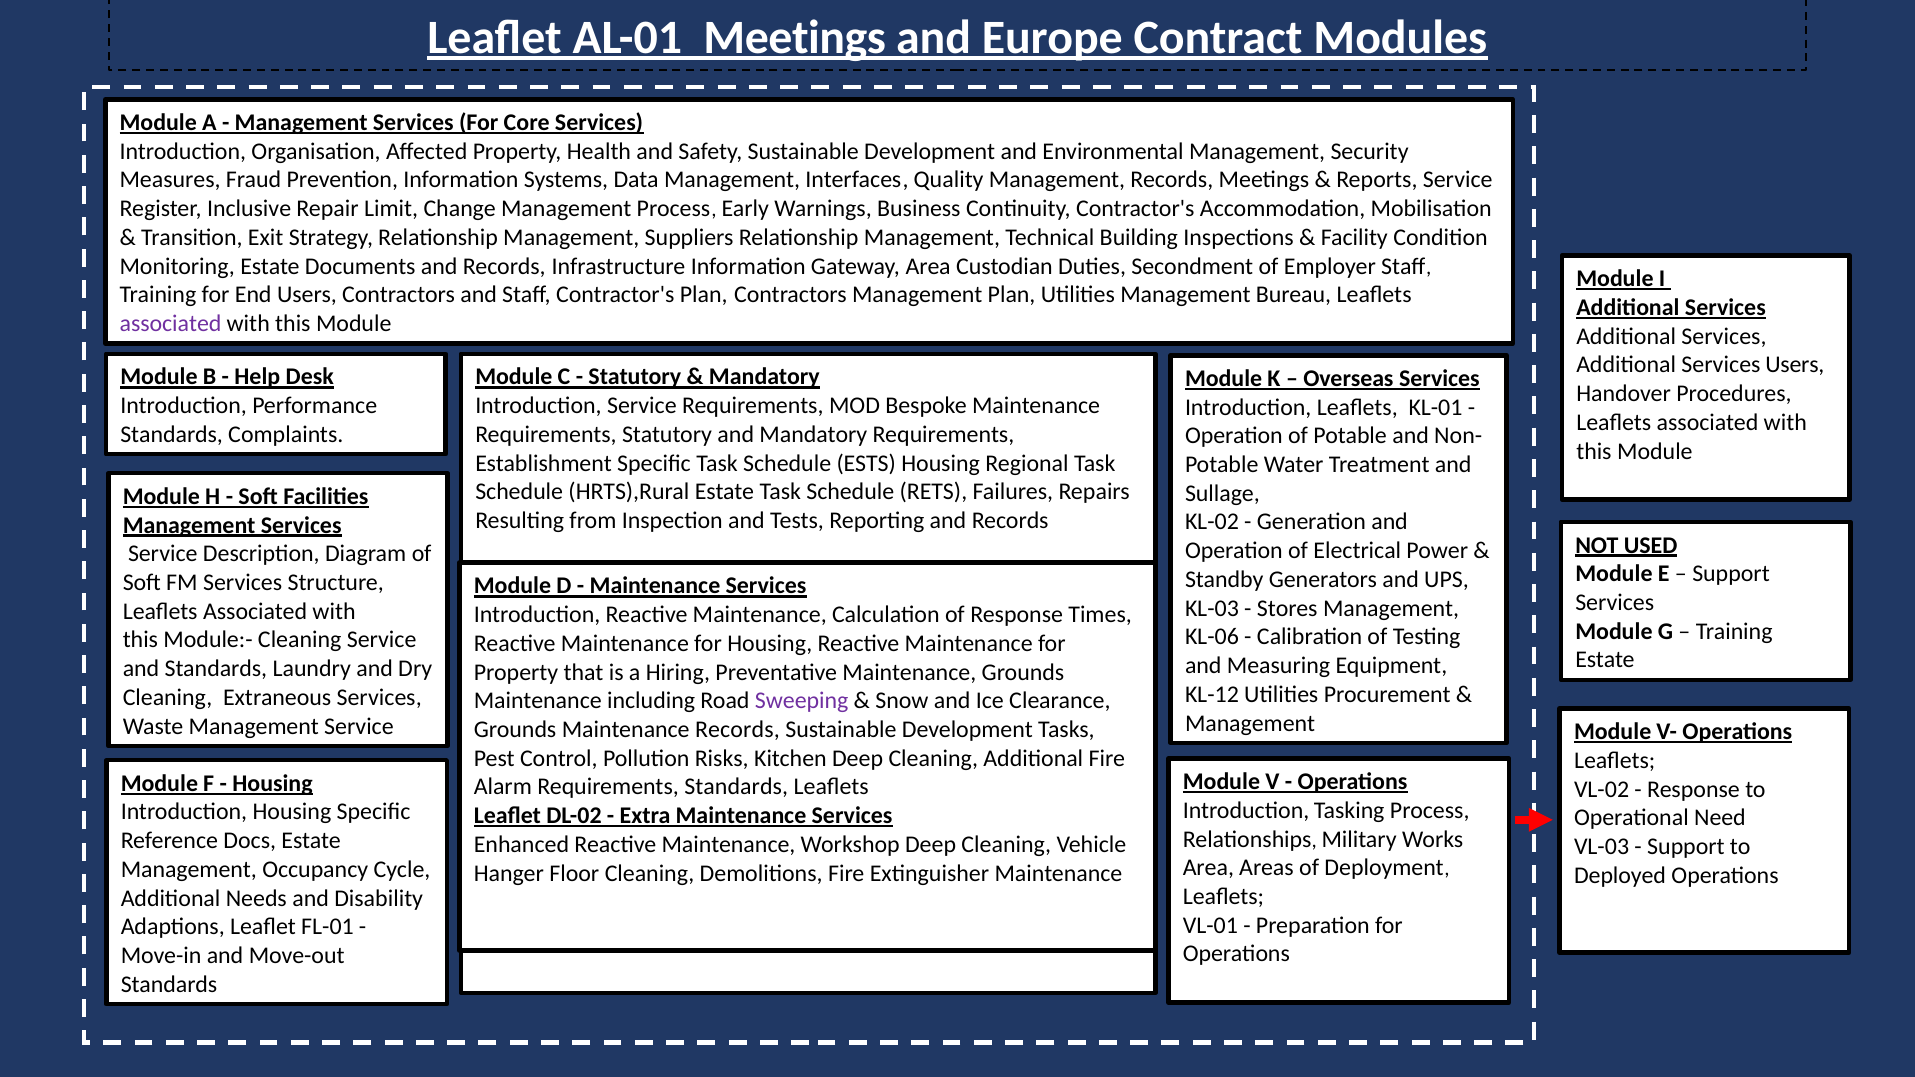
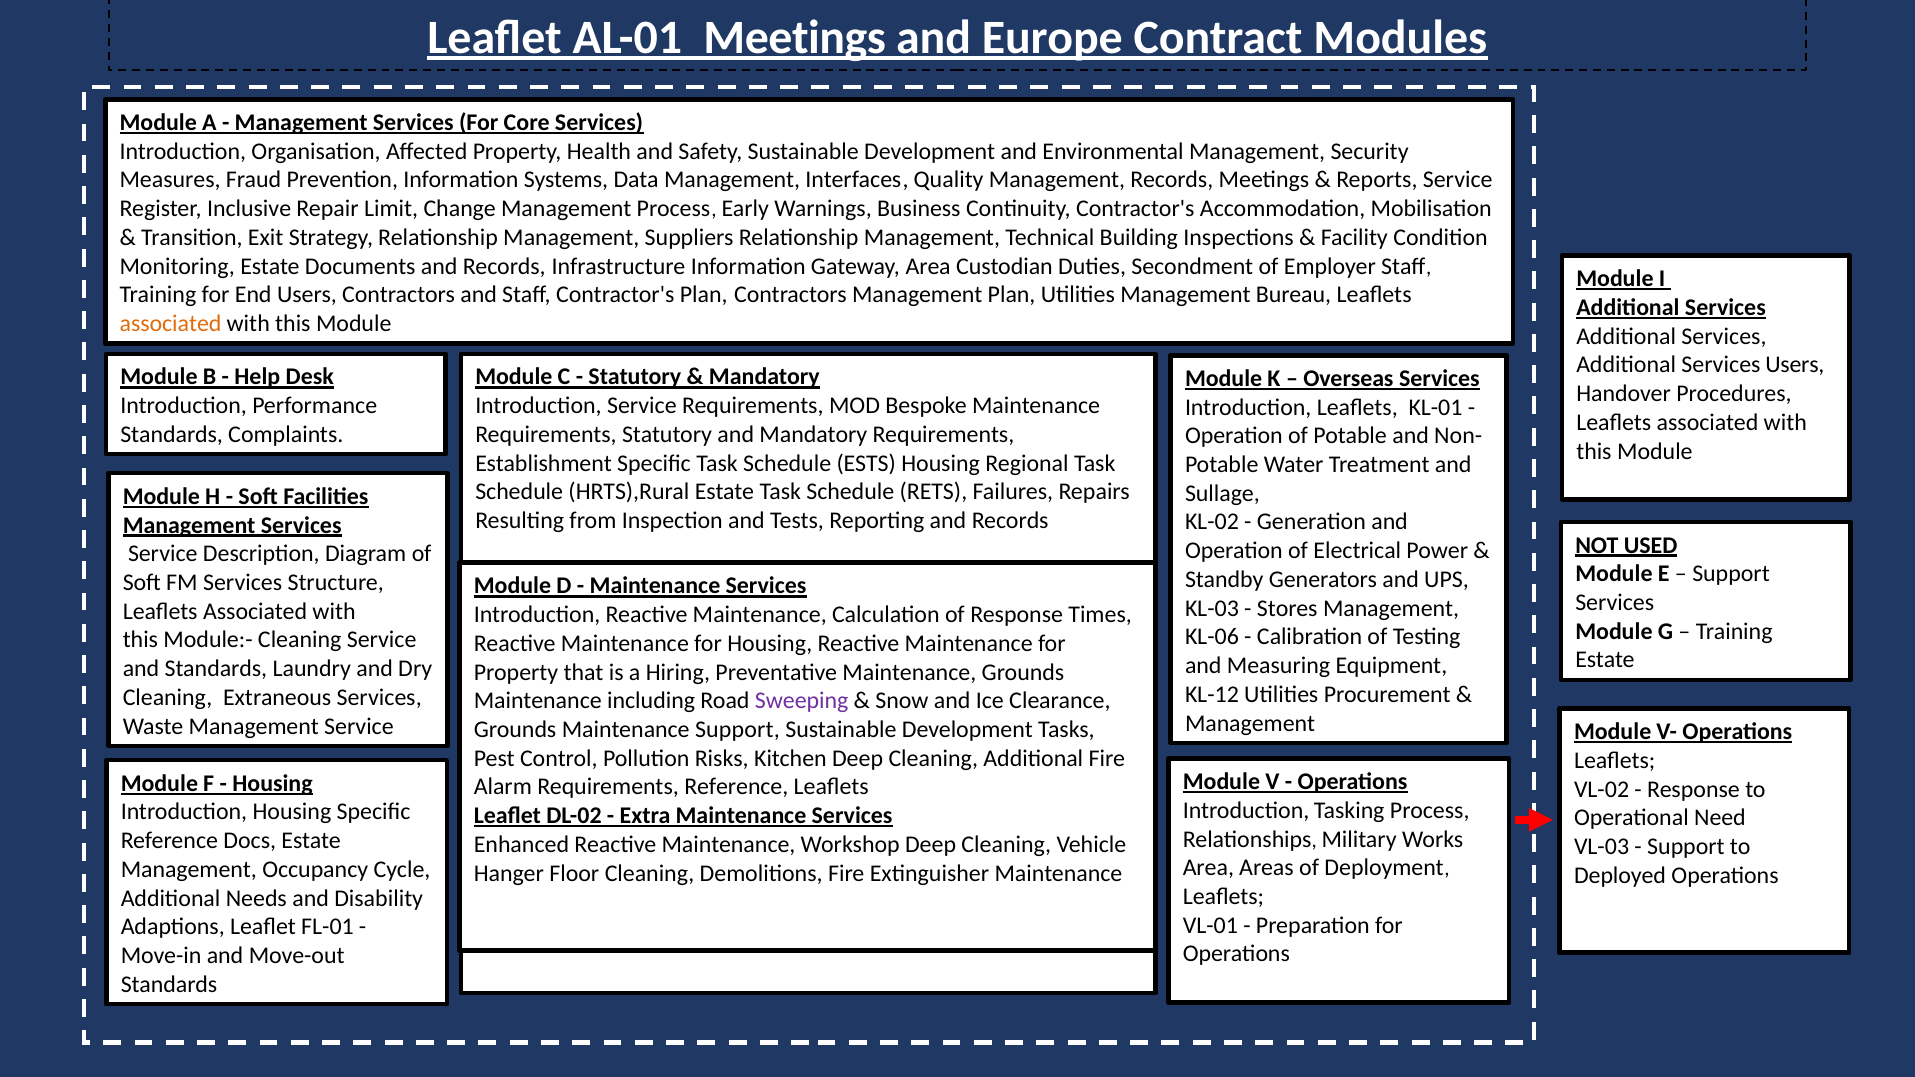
associated at (171, 324) colour: purple -> orange
Maintenance Records: Records -> Support
Requirements Standards: Standards -> Reference
